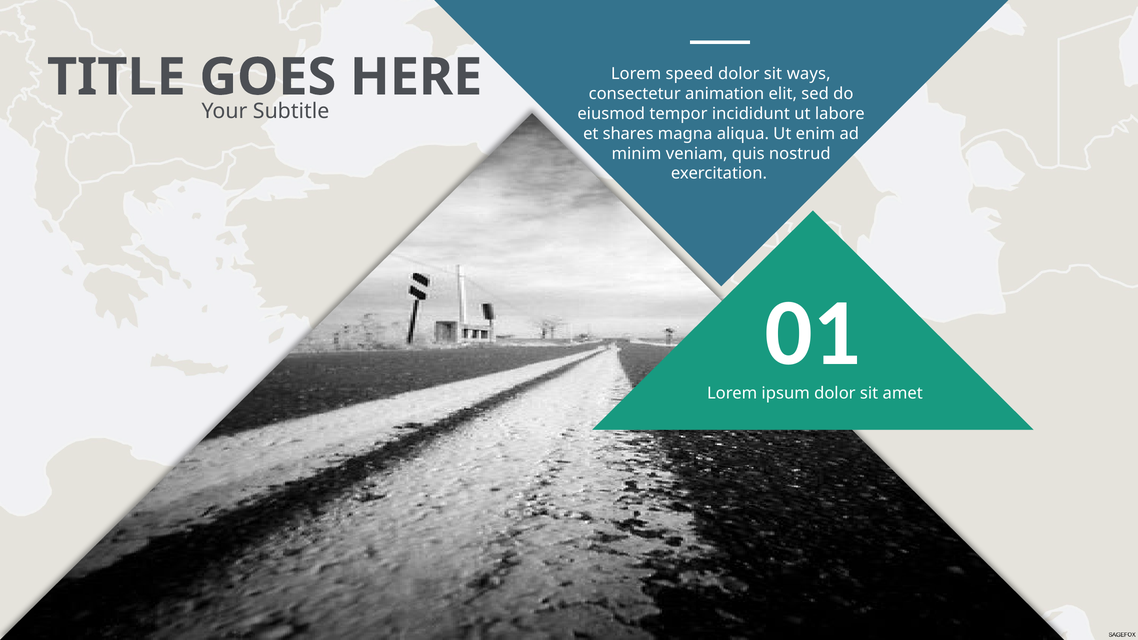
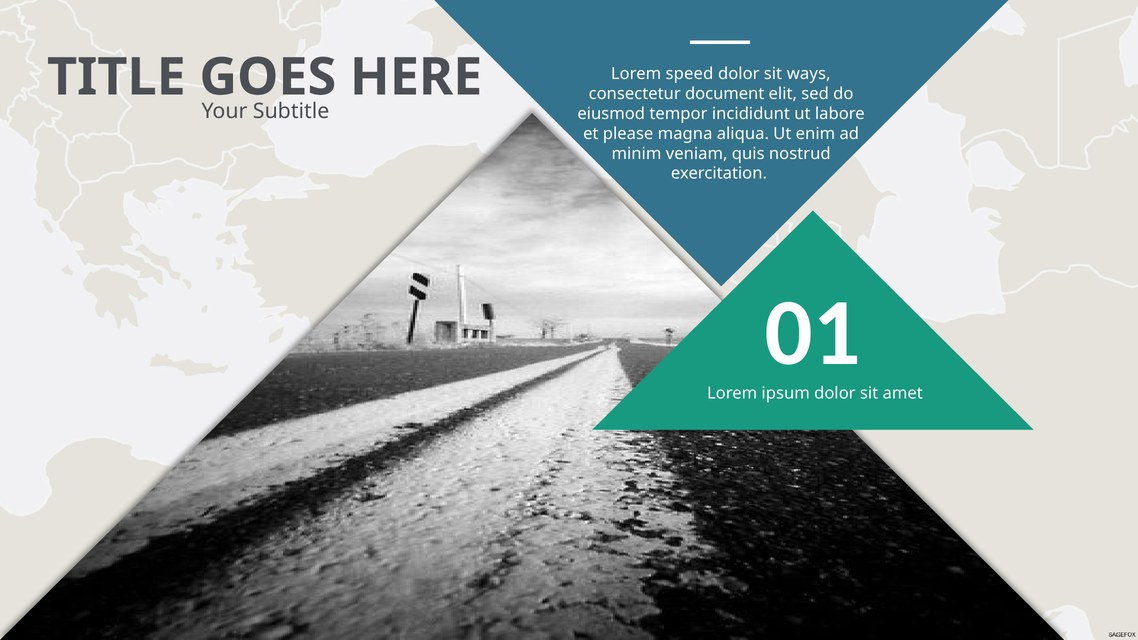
animation: animation -> document
shares: shares -> please
